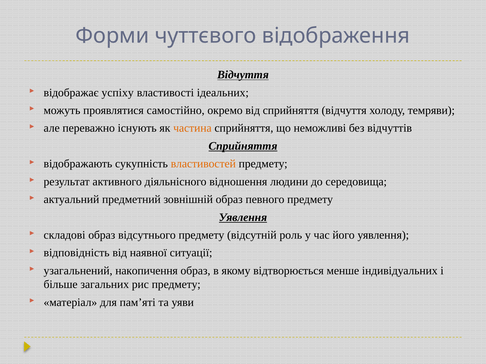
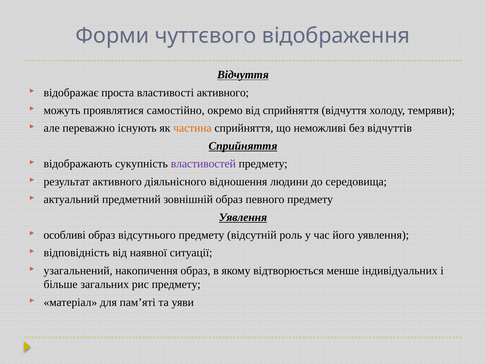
успіху: успіху -> проста
властивості ідеальних: ідеальних -> активного
властивостей colour: orange -> purple
складові: складові -> особливі
